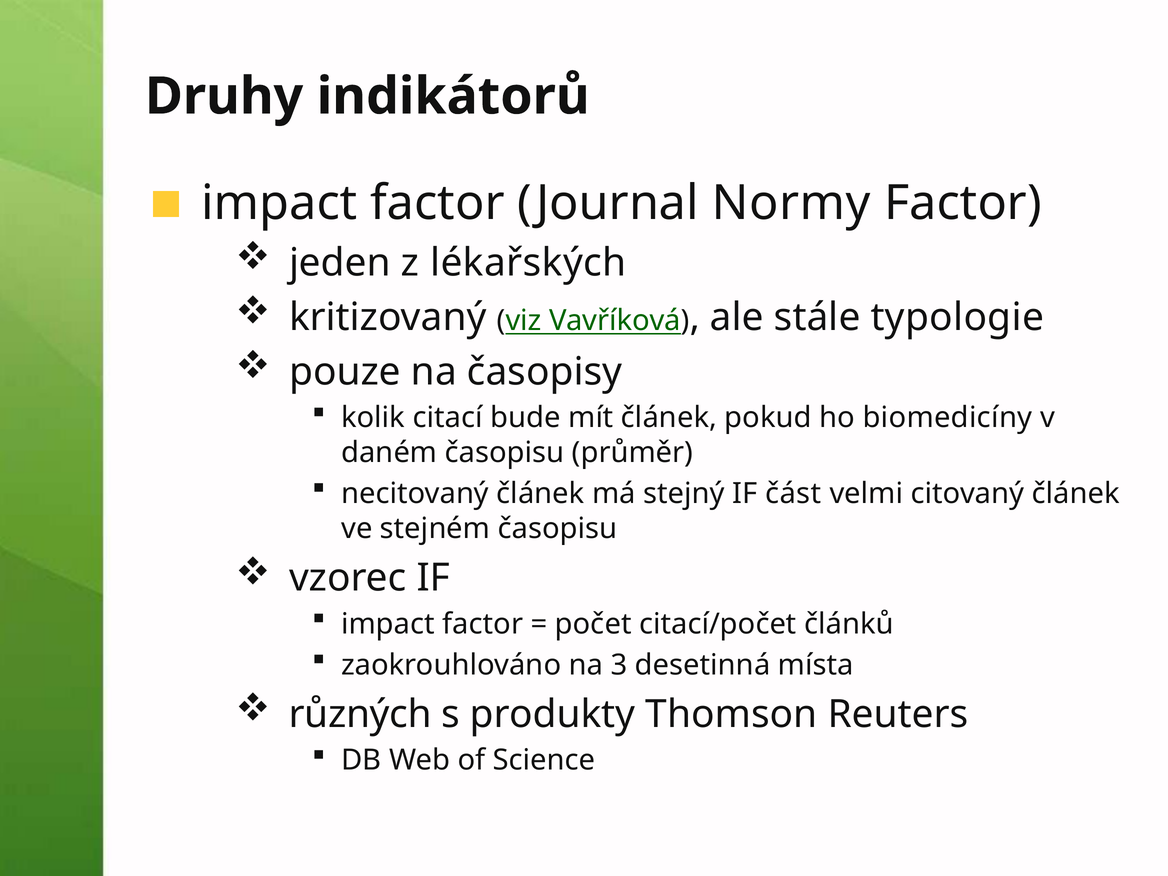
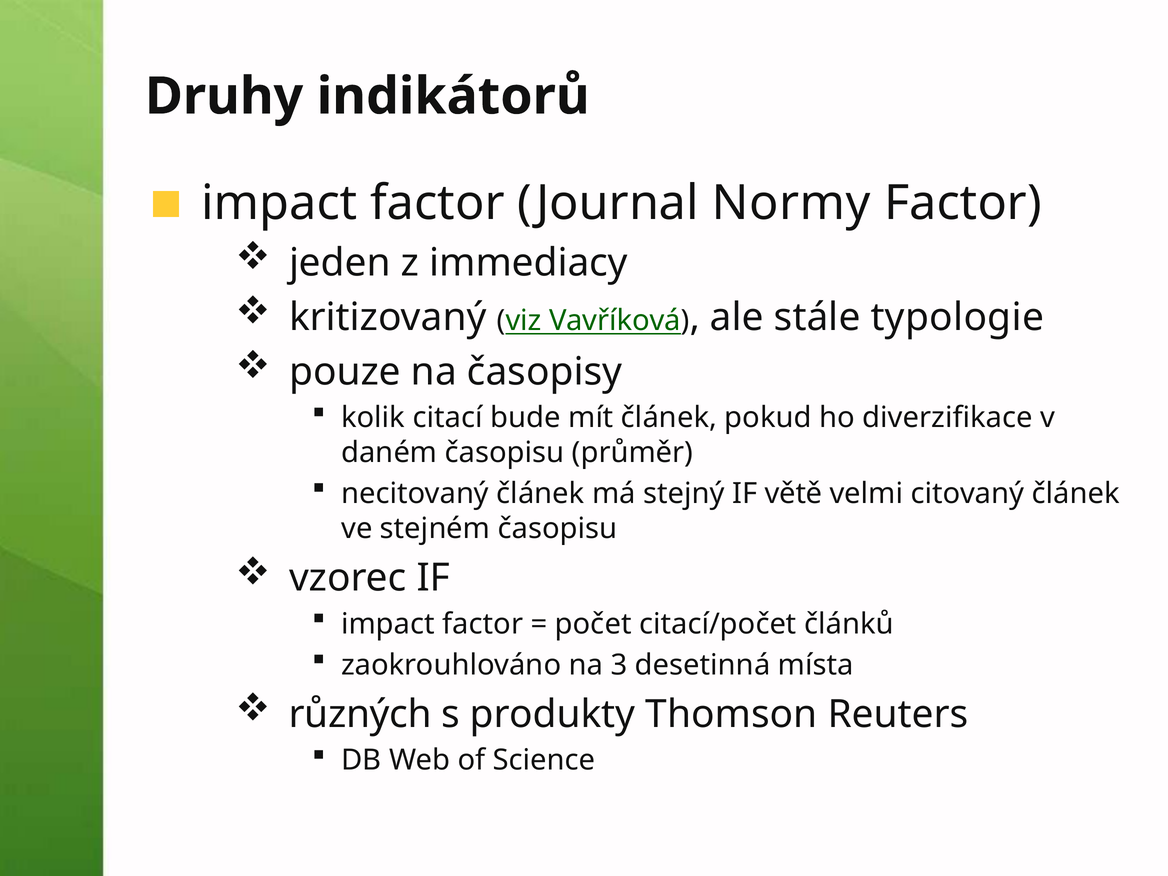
lékařských: lékařských -> immediacy
biomedicíny: biomedicíny -> diverzifikace
část: část -> větě
